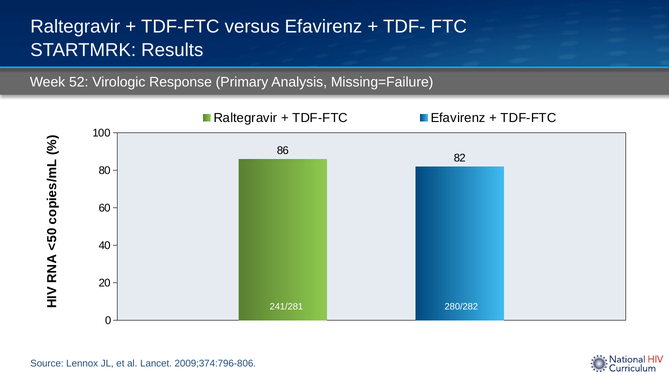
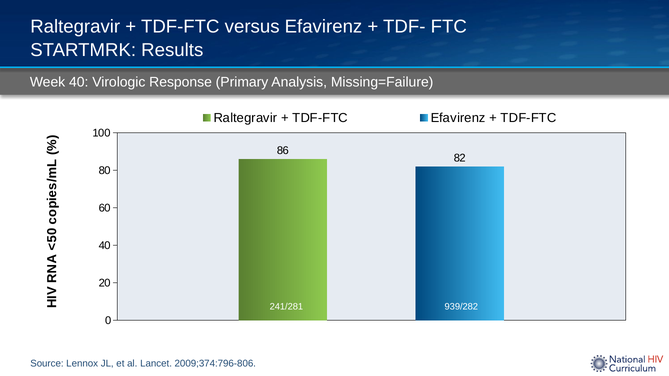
Week 52: 52 -> 40
280/282: 280/282 -> 939/282
